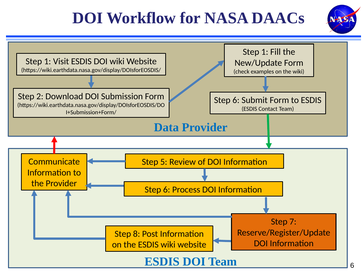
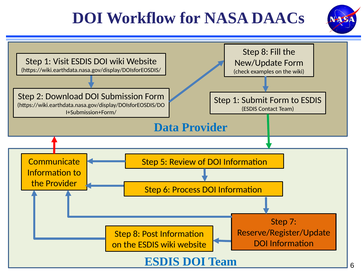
1 at (265, 52): 1 -> 8
6 at (236, 100): 6 -> 1
